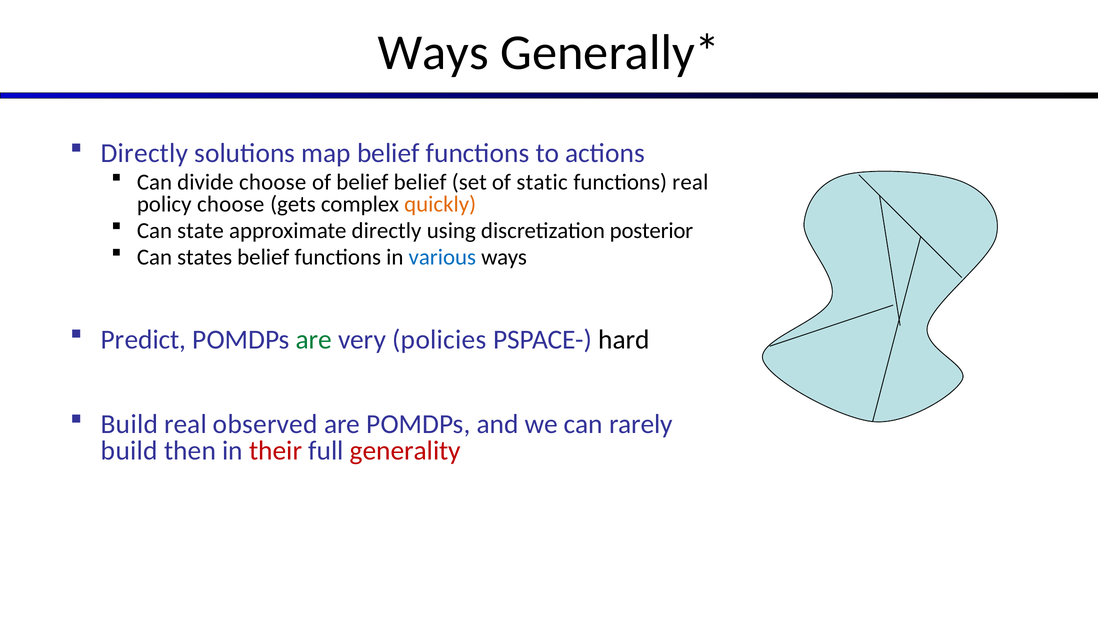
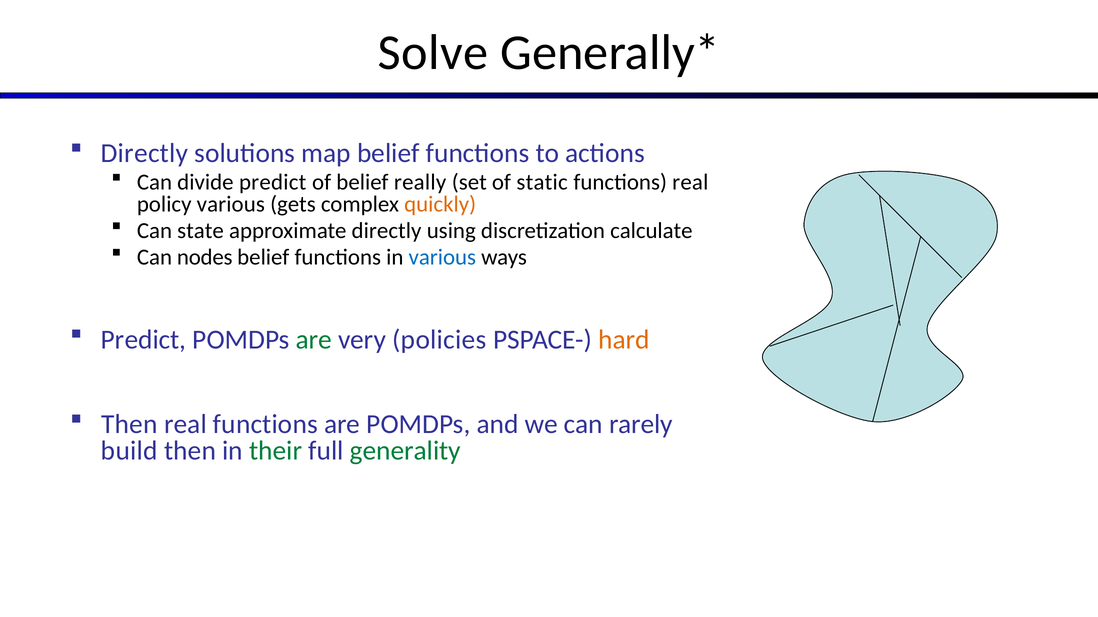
Ways at (433, 53): Ways -> Solve
divide choose: choose -> predict
belief belief: belief -> really
policy choose: choose -> various
posterior: posterior -> calculate
states: states -> nodes
hard colour: black -> orange
Build at (129, 425): Build -> Then
real observed: observed -> functions
their colour: red -> green
generality colour: red -> green
